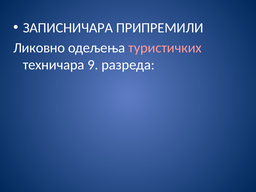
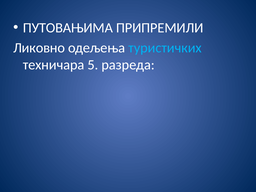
ЗАПИСНИЧАРА: ЗАПИСНИЧАРА -> ПУТОВАЊИМА
туристичких colour: pink -> light blue
9: 9 -> 5
